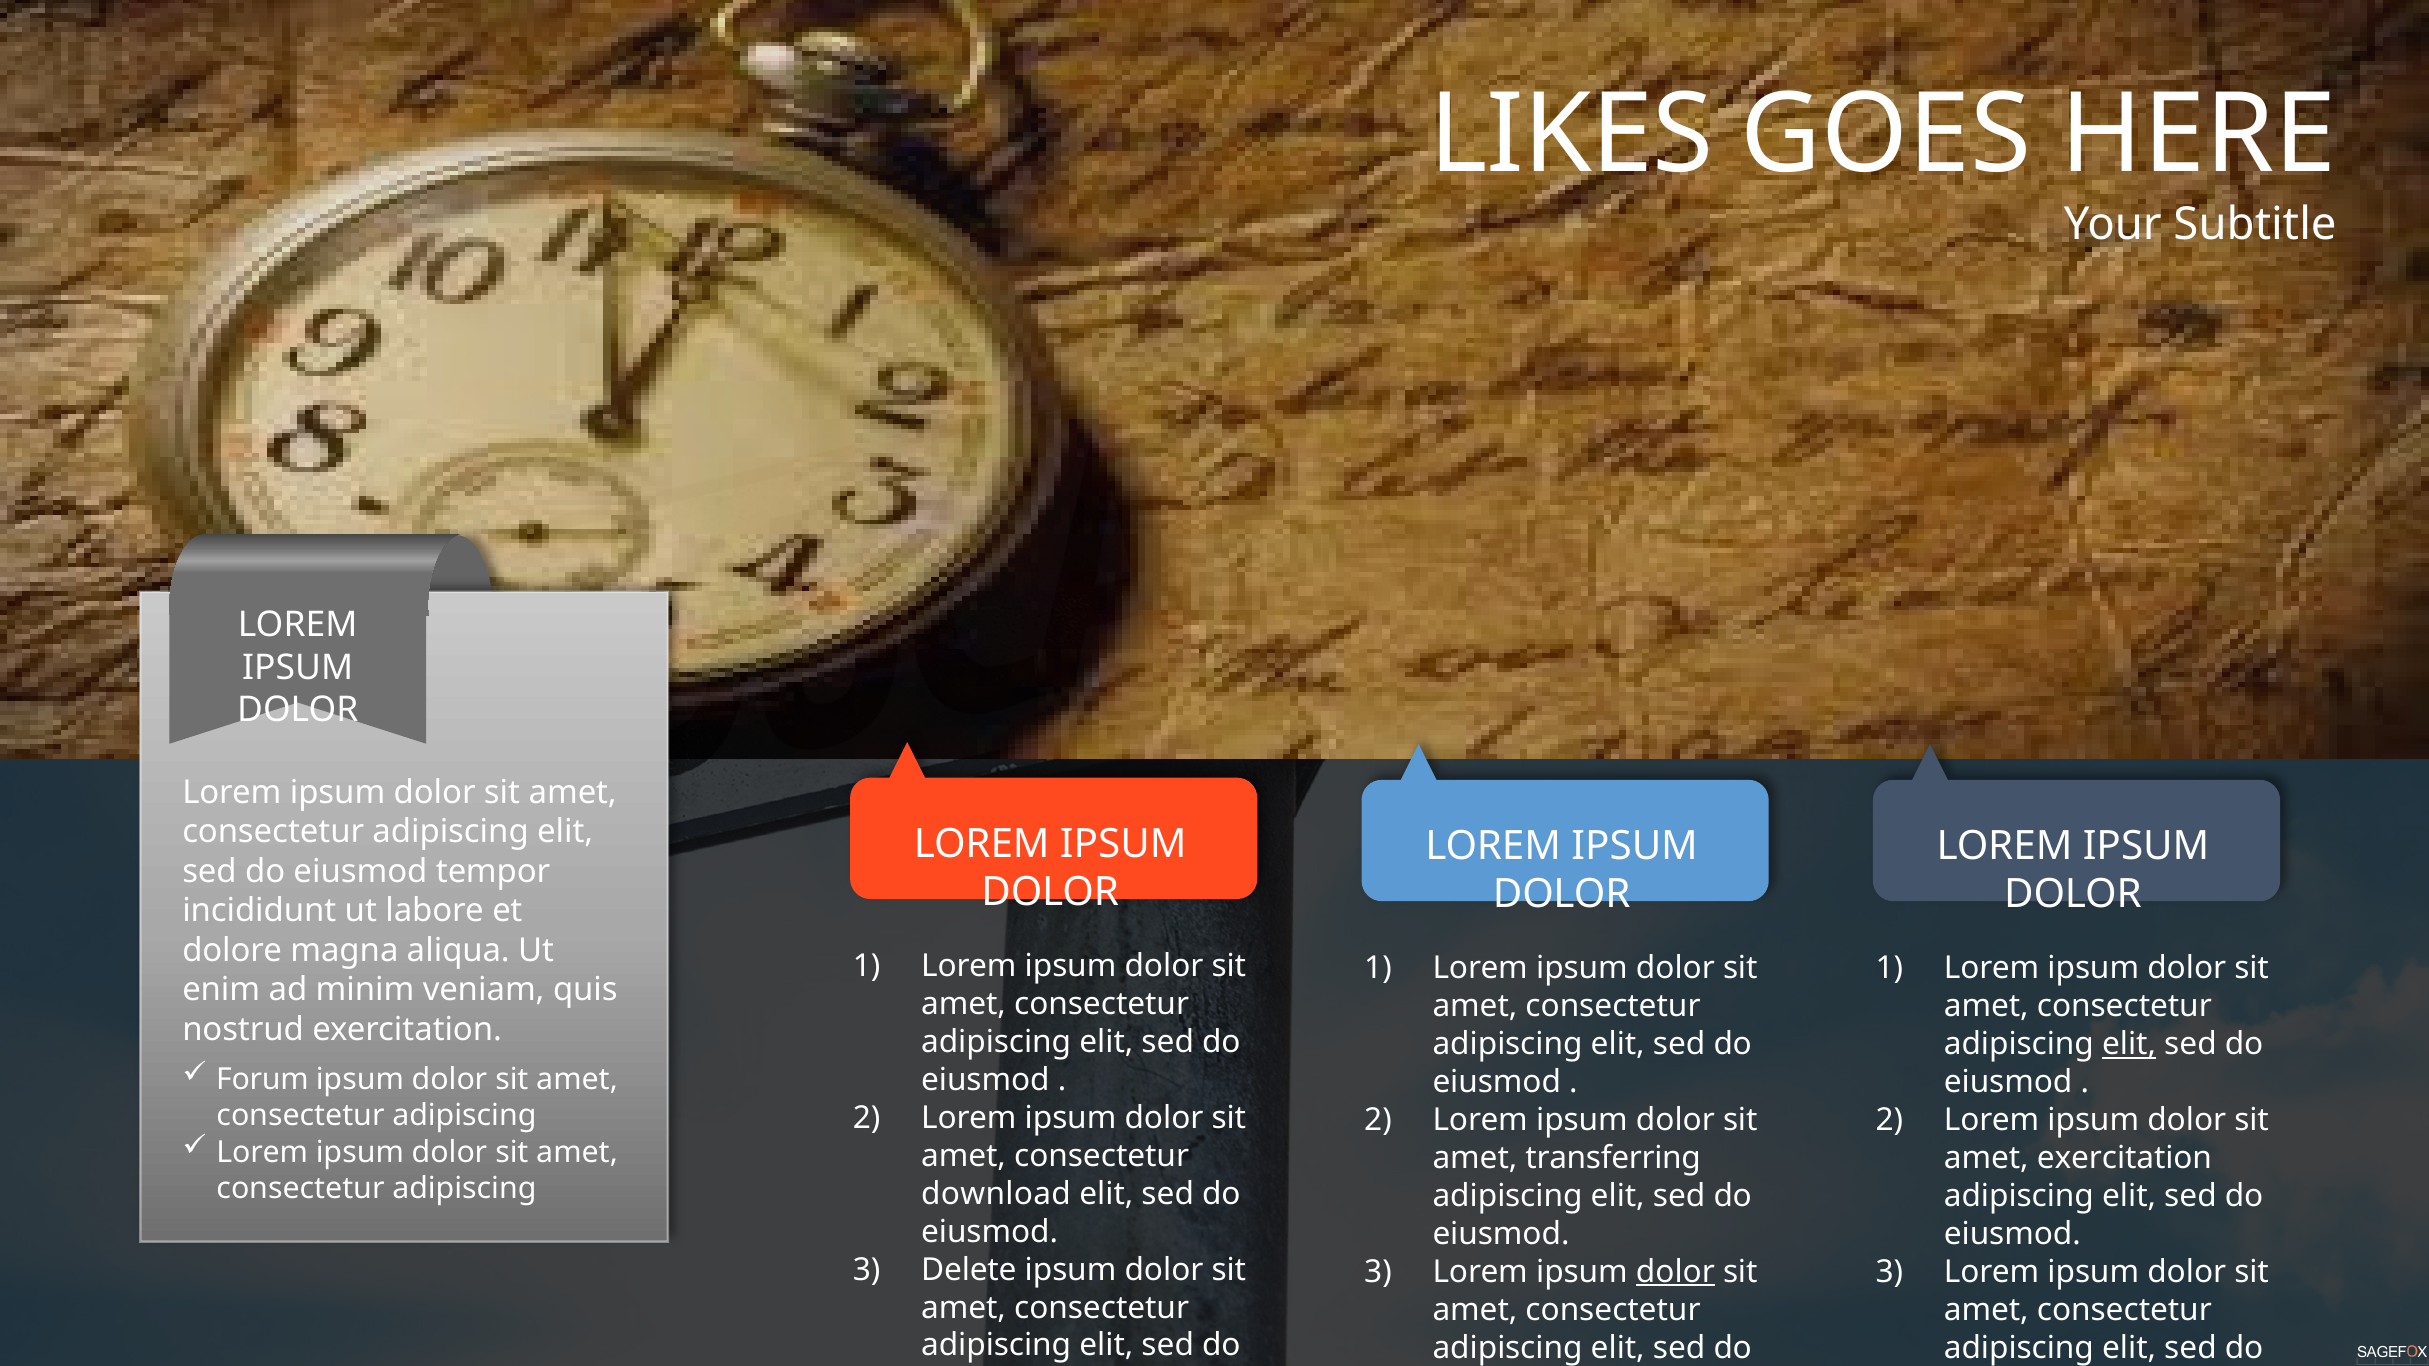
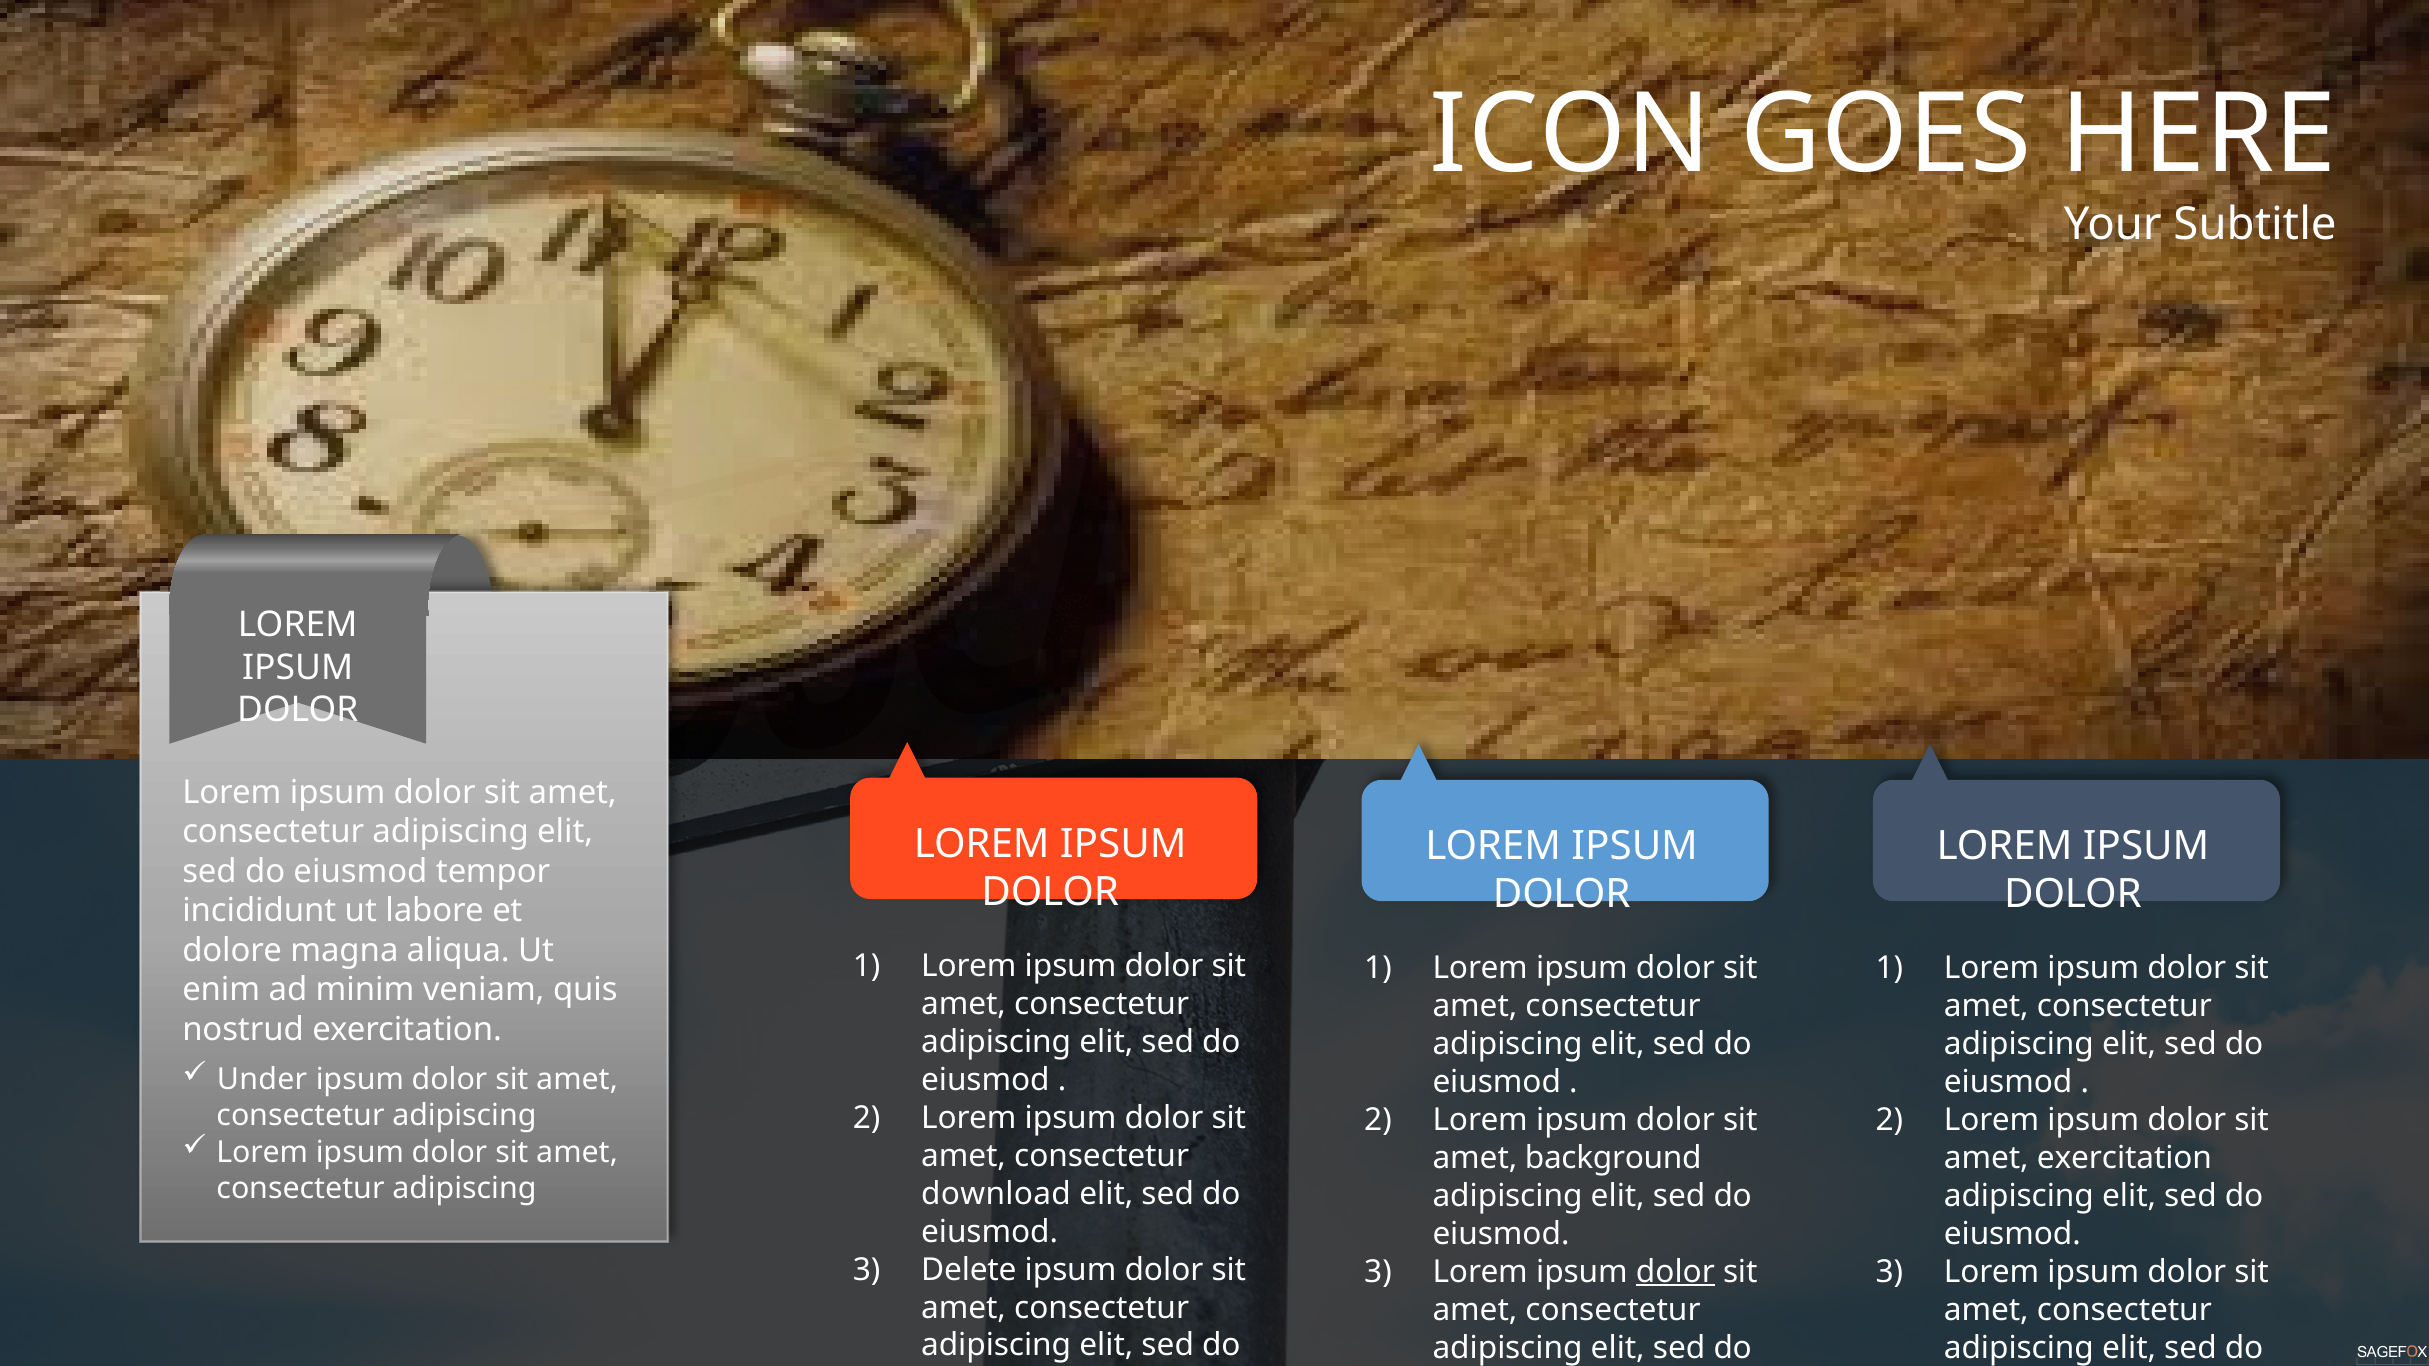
LIKES: LIKES -> ICON
elit at (2129, 1044) underline: present -> none
Forum: Forum -> Under
transferring: transferring -> background
